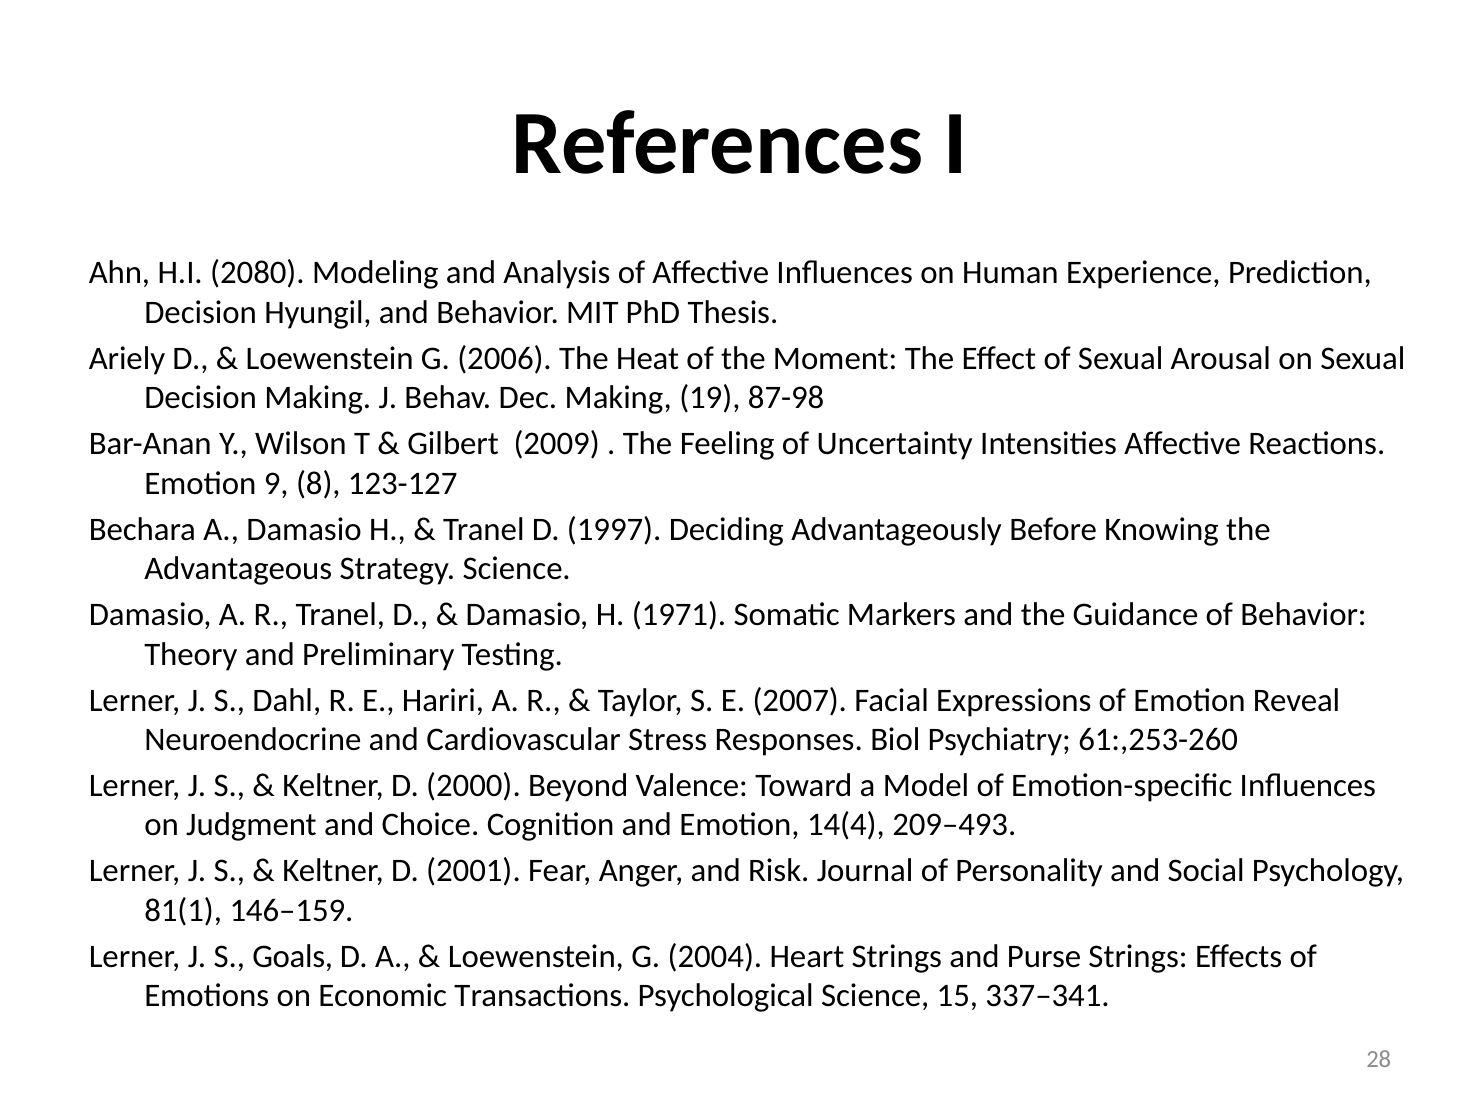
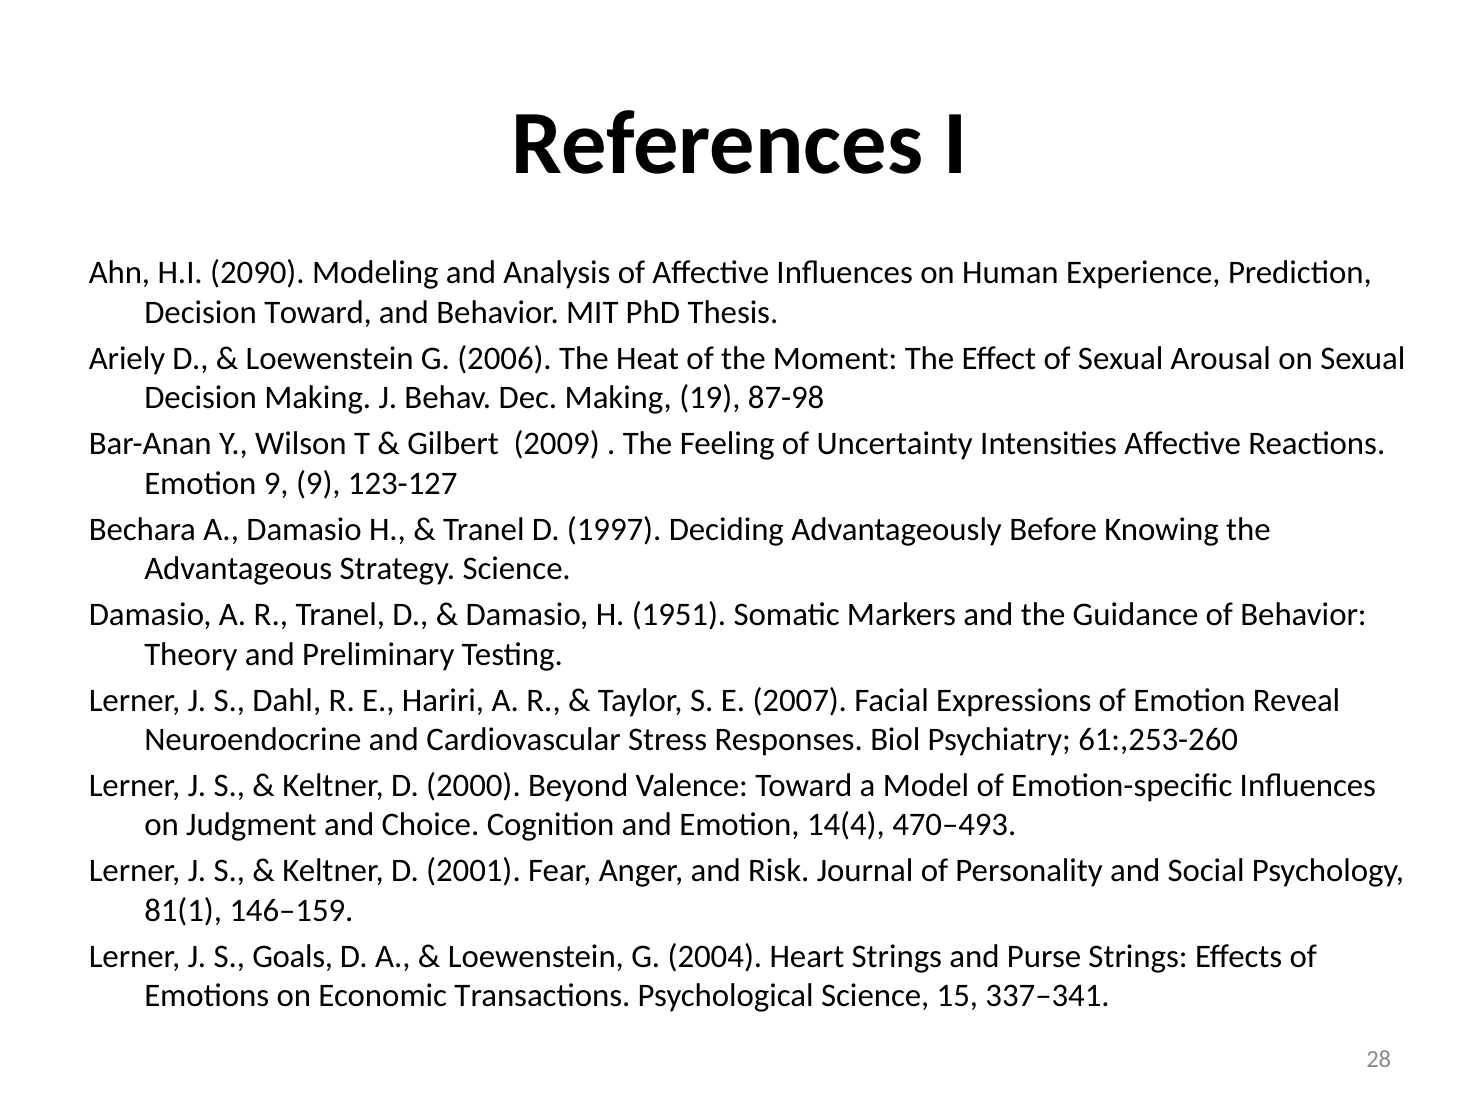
2080: 2080 -> 2090
Decision Hyungil: Hyungil -> Toward
9 8: 8 -> 9
1971: 1971 -> 1951
209–493: 209–493 -> 470–493
